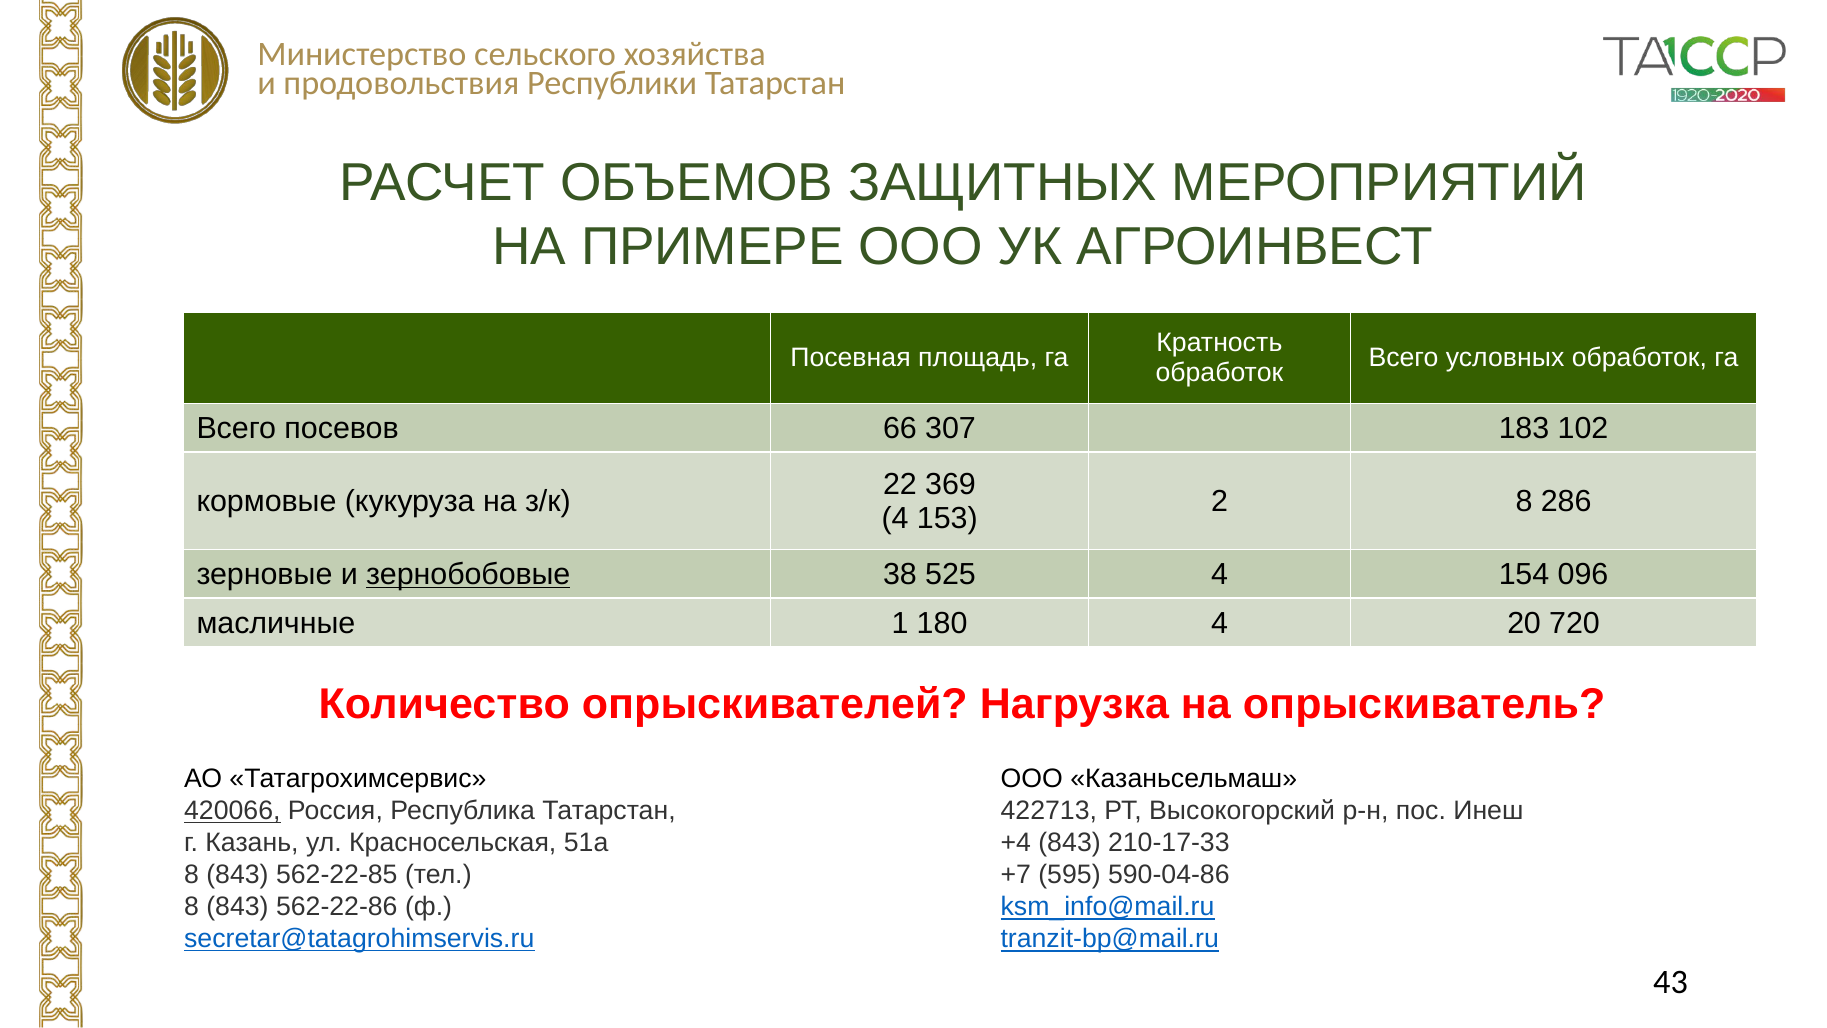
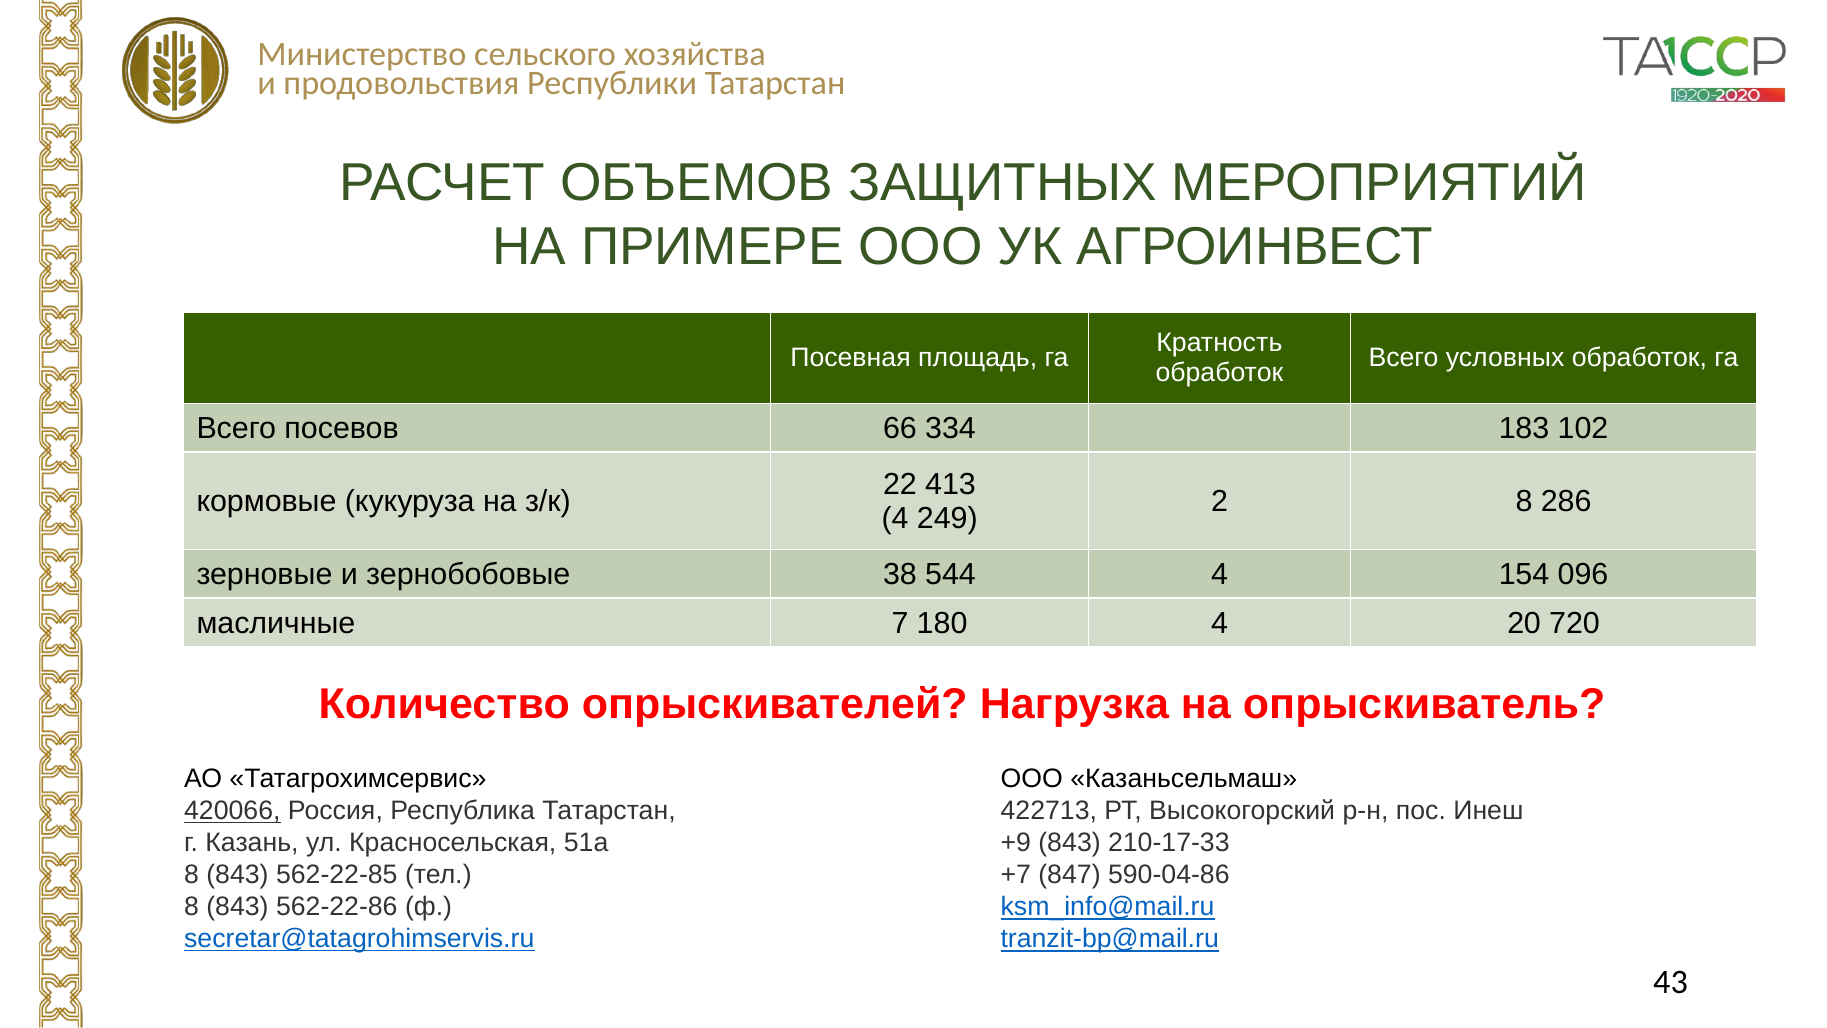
307: 307 -> 334
369: 369 -> 413
153: 153 -> 249
зернобобовые underline: present -> none
525: 525 -> 544
1: 1 -> 7
+4: +4 -> +9
595: 595 -> 847
